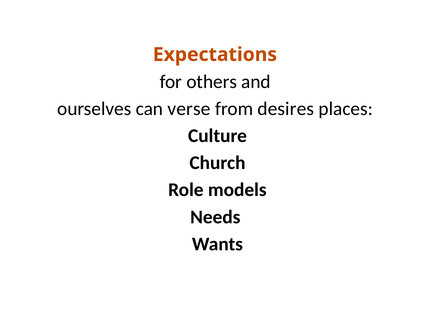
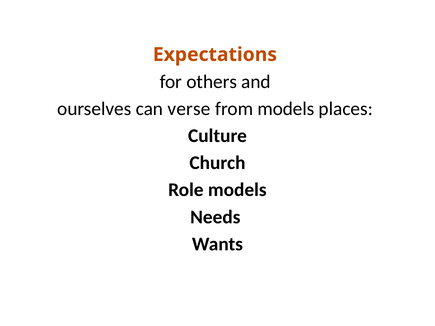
from desires: desires -> models
